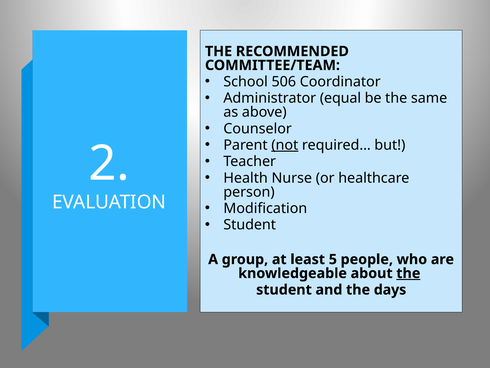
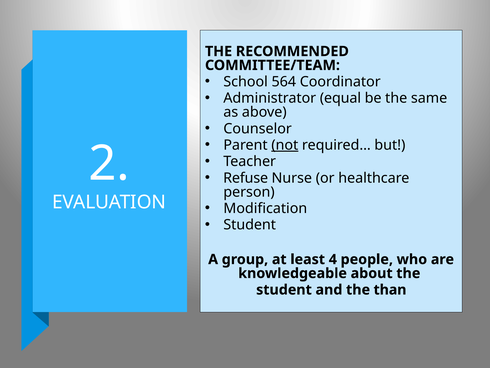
506: 506 -> 564
Health: Health -> Refuse
5: 5 -> 4
the at (408, 273) underline: present -> none
days: days -> than
